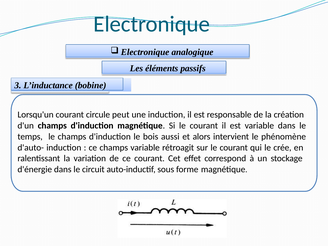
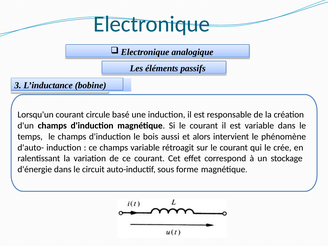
peut: peut -> basé
